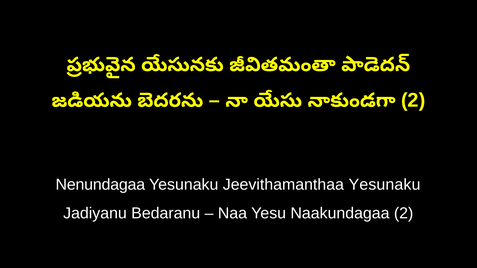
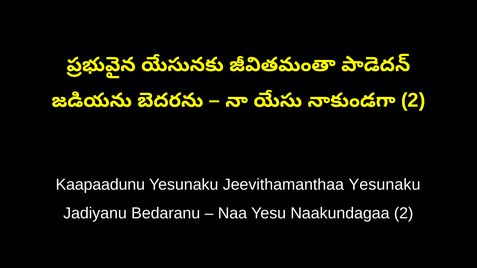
Nenundagaa: Nenundagaa -> Kaapaadunu
